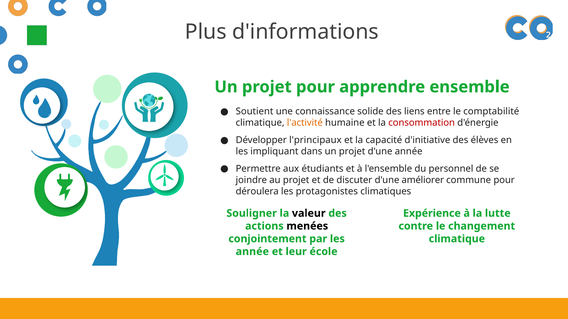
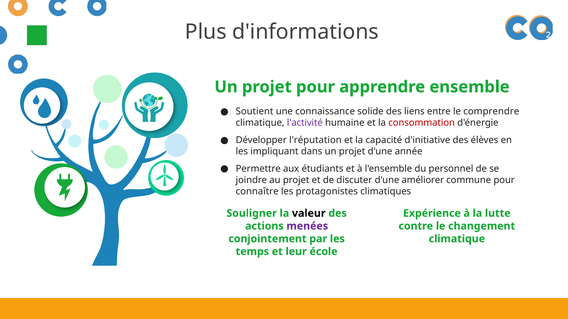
comptabilité: comptabilité -> comprendre
l'activité colour: orange -> purple
l'principaux: l'principaux -> l'réputation
déroulera: déroulera -> connaître
menées colour: black -> purple
année at (252, 252): année -> temps
